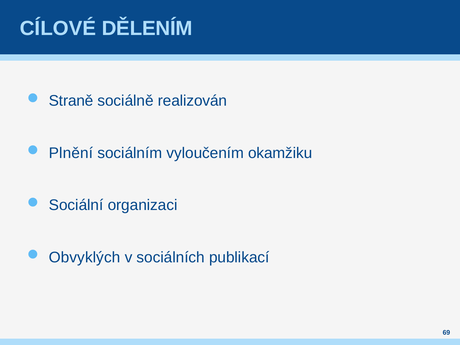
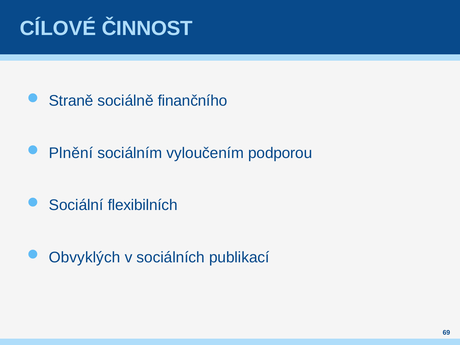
DĚLENÍM: DĚLENÍM -> ČINNOST
realizován: realizován -> finančního
okamžiku: okamžiku -> podporou
organizaci: organizaci -> flexibilních
